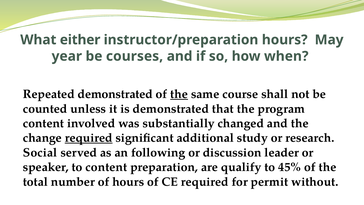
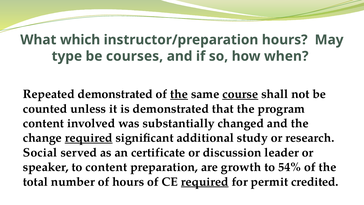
either: either -> which
year: year -> type
course underline: none -> present
following: following -> certificate
qualify: qualify -> growth
45%: 45% -> 54%
required at (205, 182) underline: none -> present
without: without -> credited
